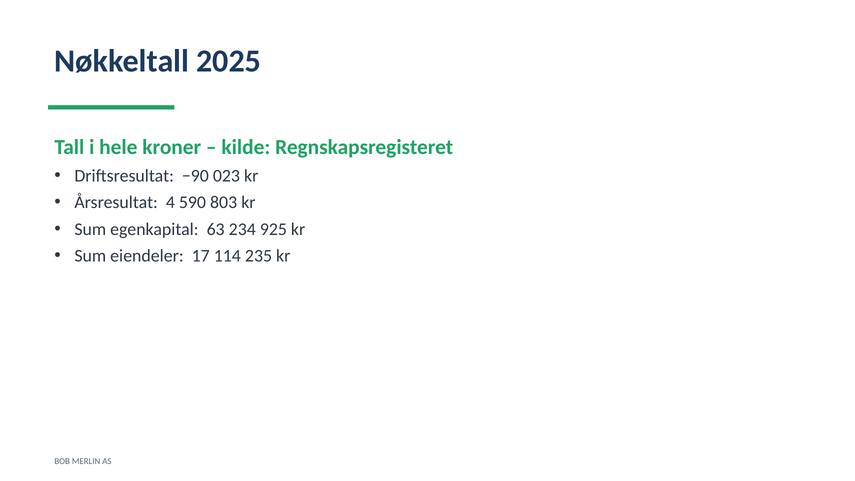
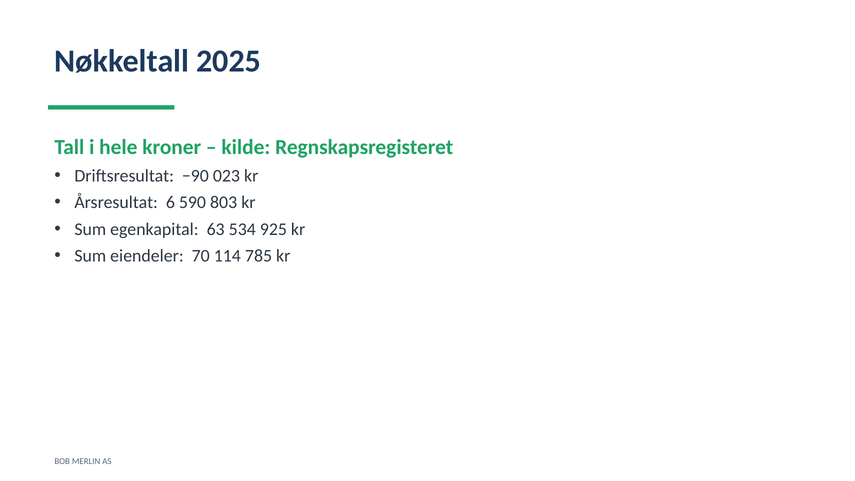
4: 4 -> 6
234: 234 -> 534
17: 17 -> 70
235: 235 -> 785
